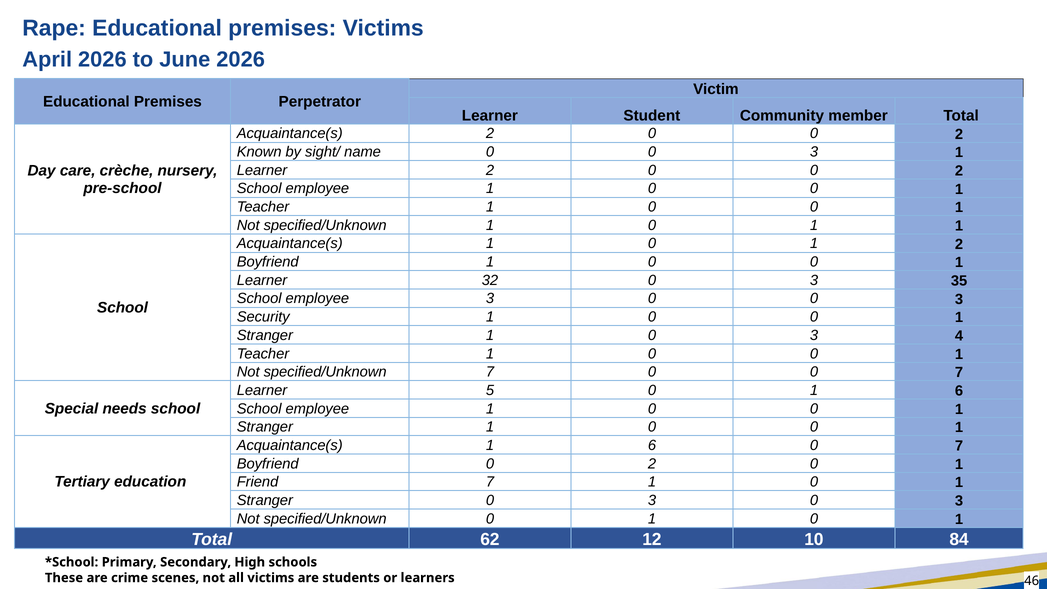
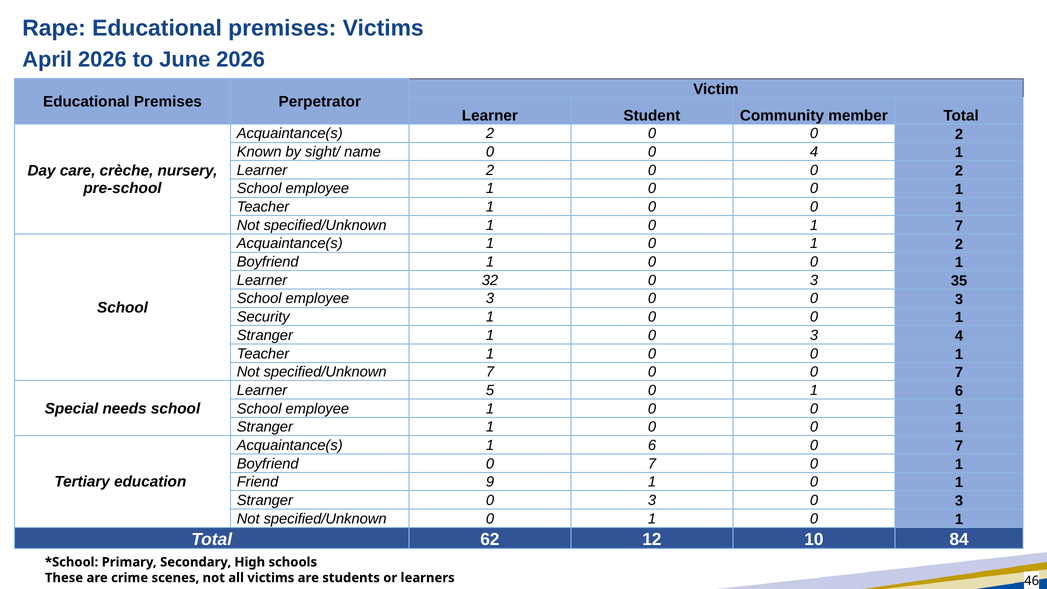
name 0 0 3: 3 -> 4
1 1: 1 -> 7
Boyfriend 0 2: 2 -> 7
Friend 7: 7 -> 9
